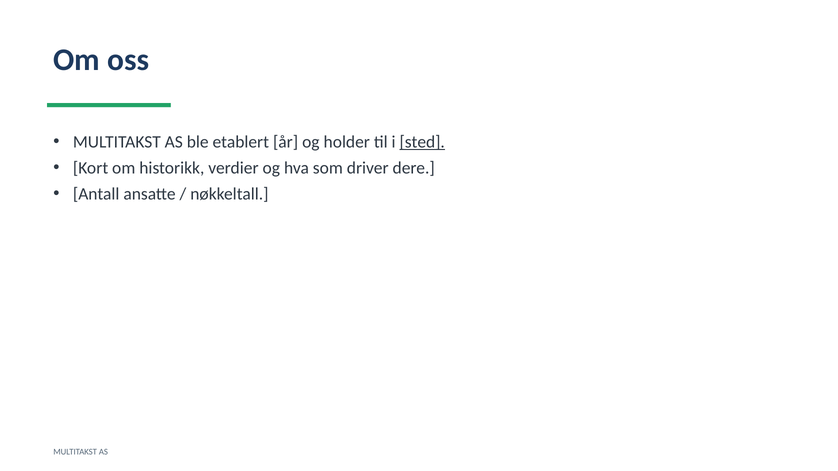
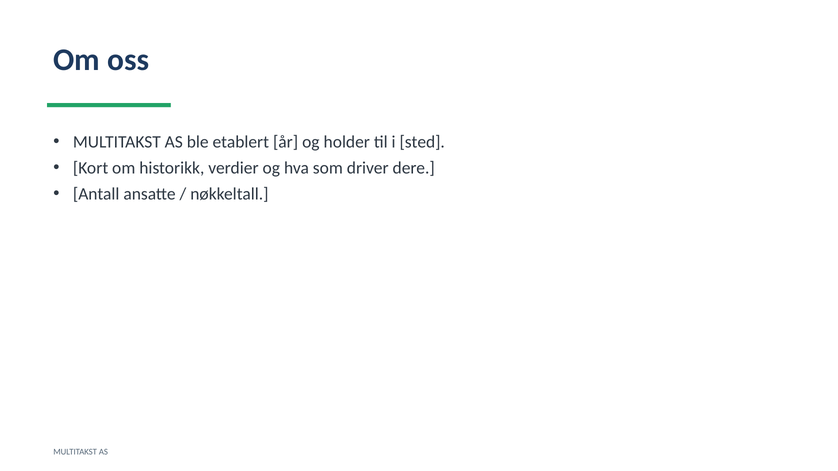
sted underline: present -> none
